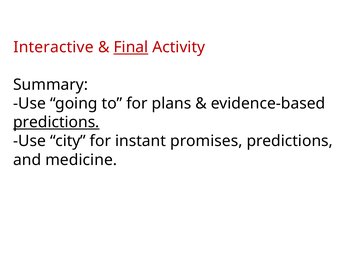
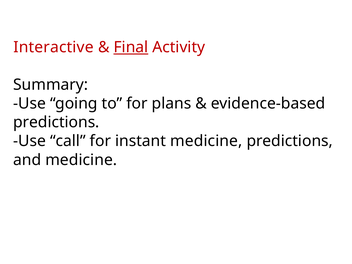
predictions at (56, 122) underline: present -> none
city: city -> call
instant promises: promises -> medicine
